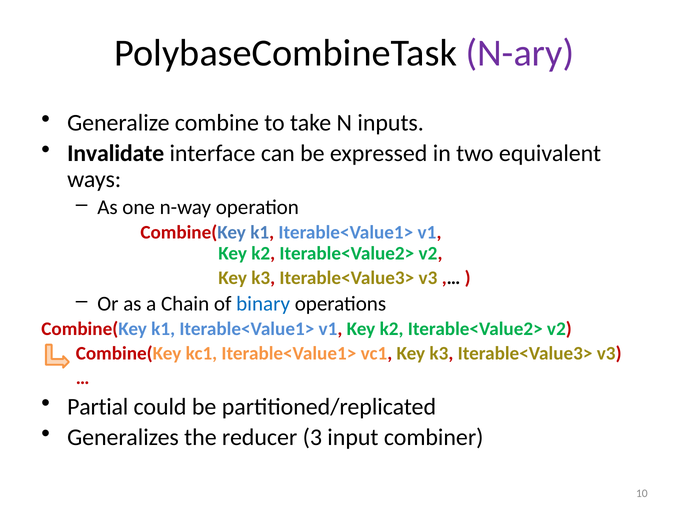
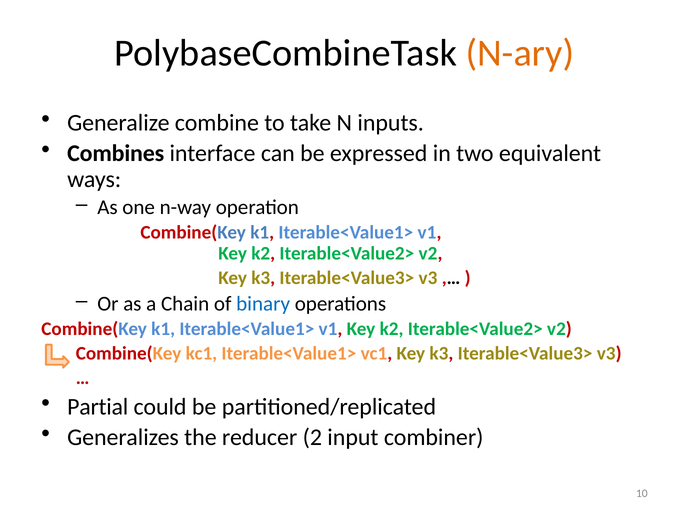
N-ary colour: purple -> orange
Invalidate: Invalidate -> Combines
3: 3 -> 2
